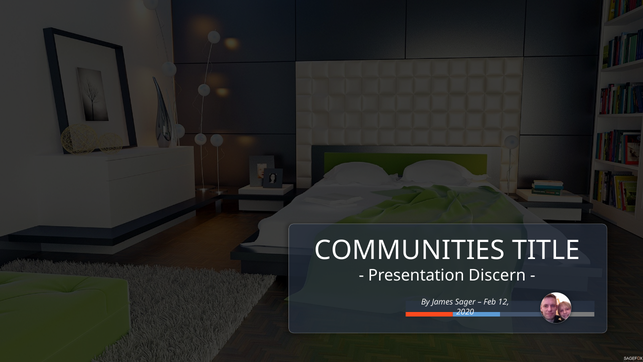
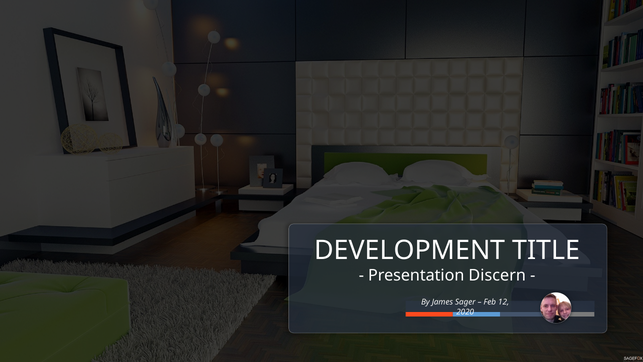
COMMUNITIES: COMMUNITIES -> DEVELOPMENT
